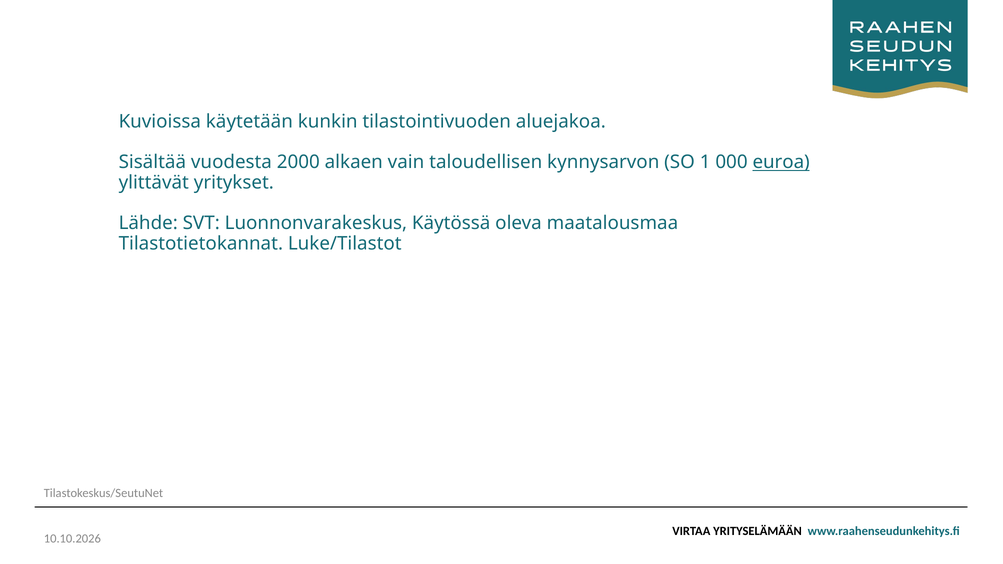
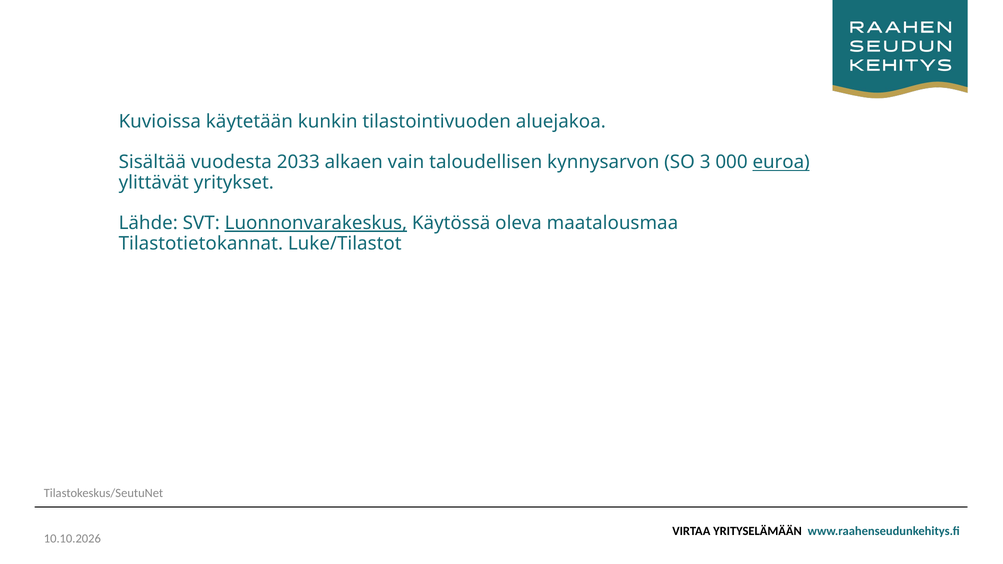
2000: 2000 -> 2033
1: 1 -> 3
Luonnonvarakeskus underline: none -> present
